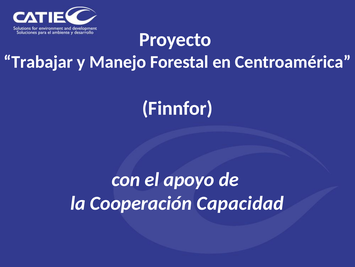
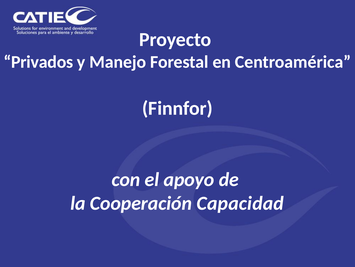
Trabajar: Trabajar -> Privados
